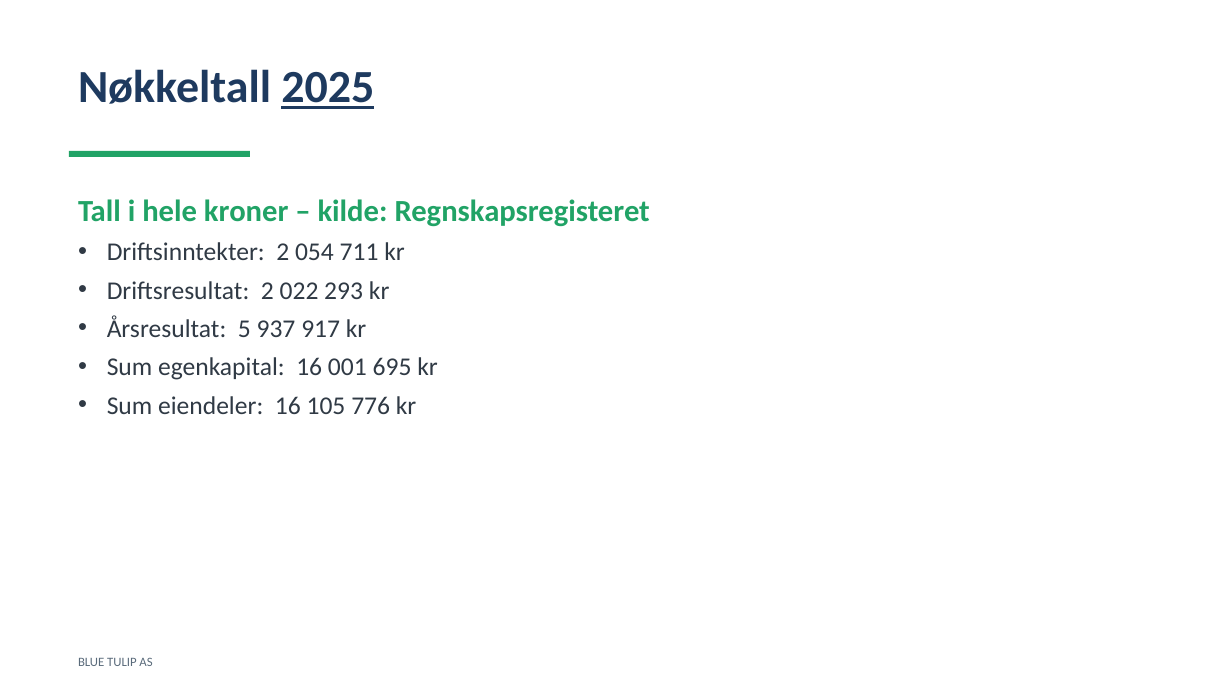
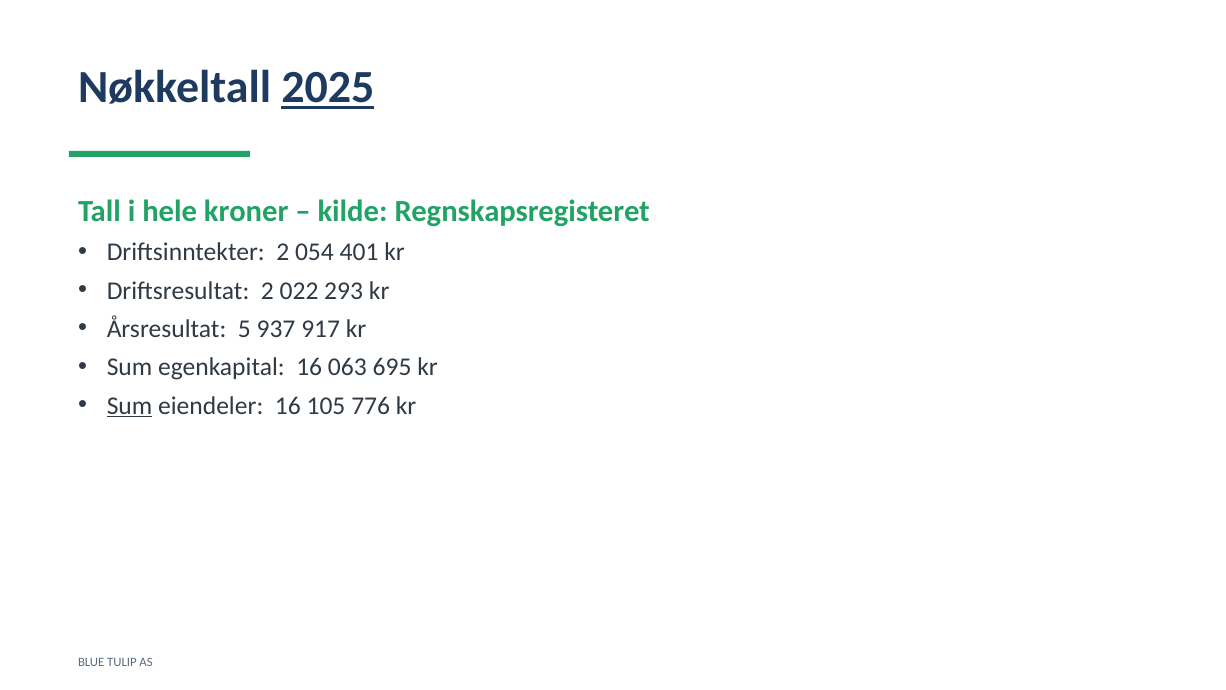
711: 711 -> 401
001: 001 -> 063
Sum at (130, 405) underline: none -> present
